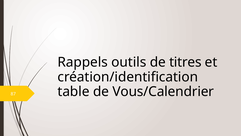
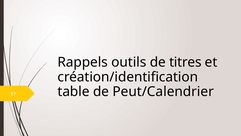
Vous/Calendrier: Vous/Calendrier -> Peut/Calendrier
